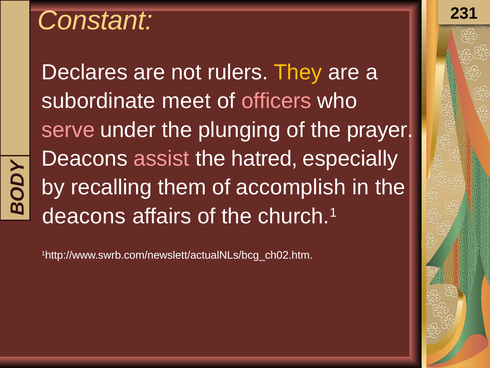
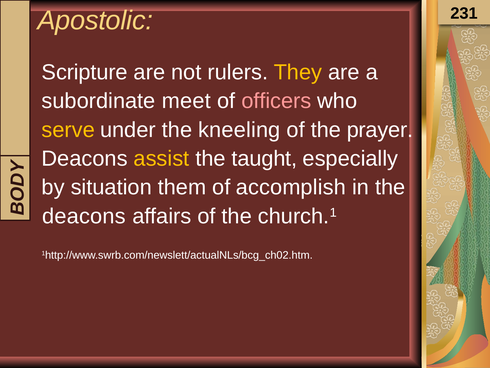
Constant: Constant -> Apostolic
Declares: Declares -> Scripture
serve colour: pink -> yellow
plunging: plunging -> kneeling
assist colour: pink -> yellow
hatred: hatred -> taught
recalling: recalling -> situation
